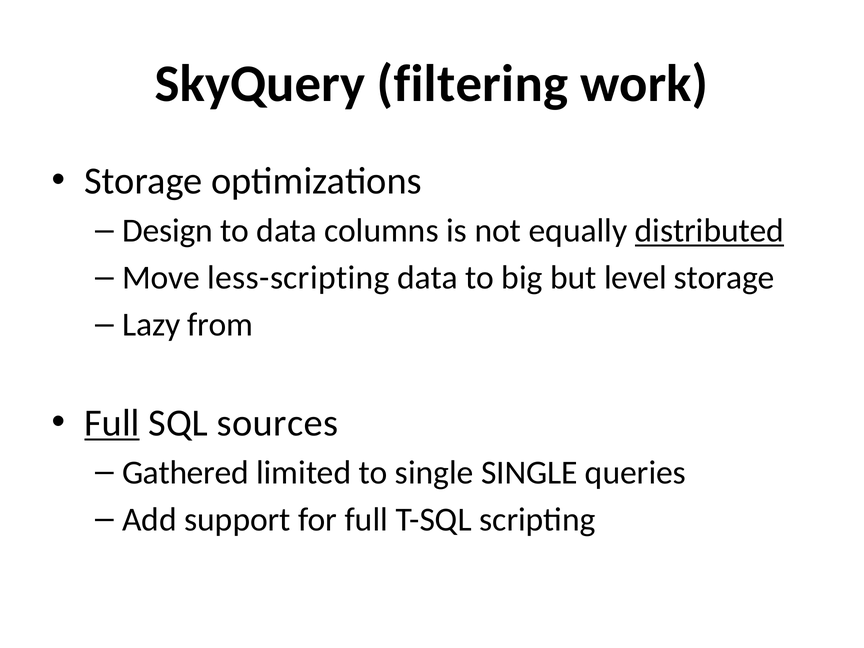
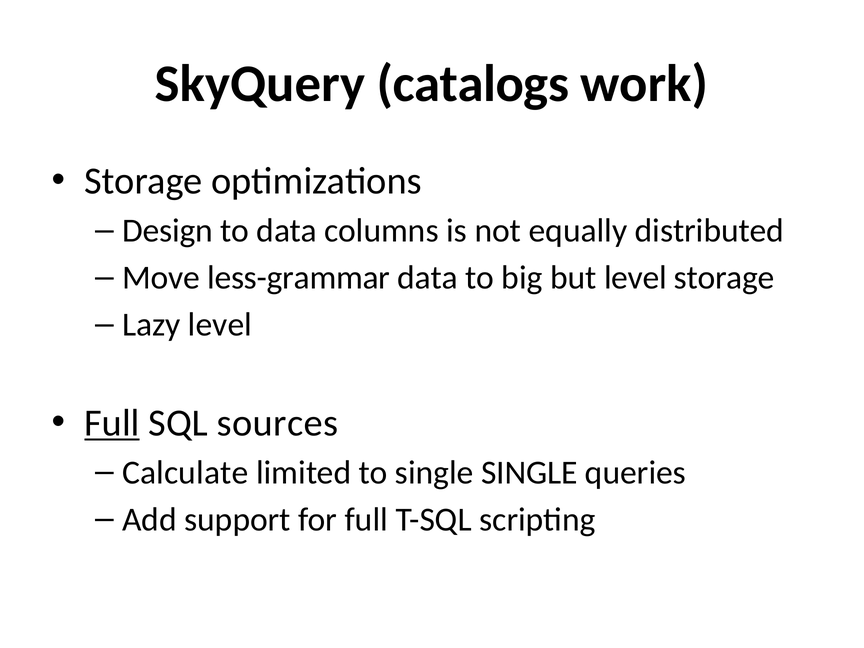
filtering: filtering -> catalogs
distributed underline: present -> none
less-scripting: less-scripting -> less-grammar
Lazy from: from -> level
Gathered: Gathered -> Calculate
